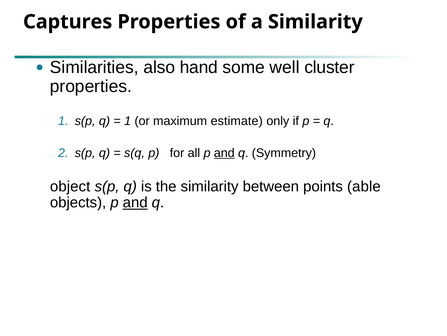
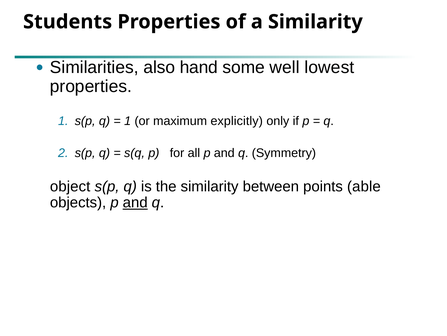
Captures: Captures -> Students
cluster: cluster -> lowest
estimate: estimate -> explicitly
and at (224, 153) underline: present -> none
